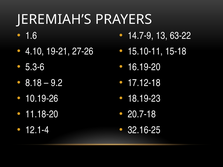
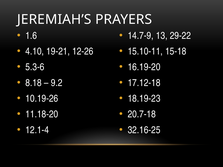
63-22: 63-22 -> 29-22
27-26: 27-26 -> 12-26
